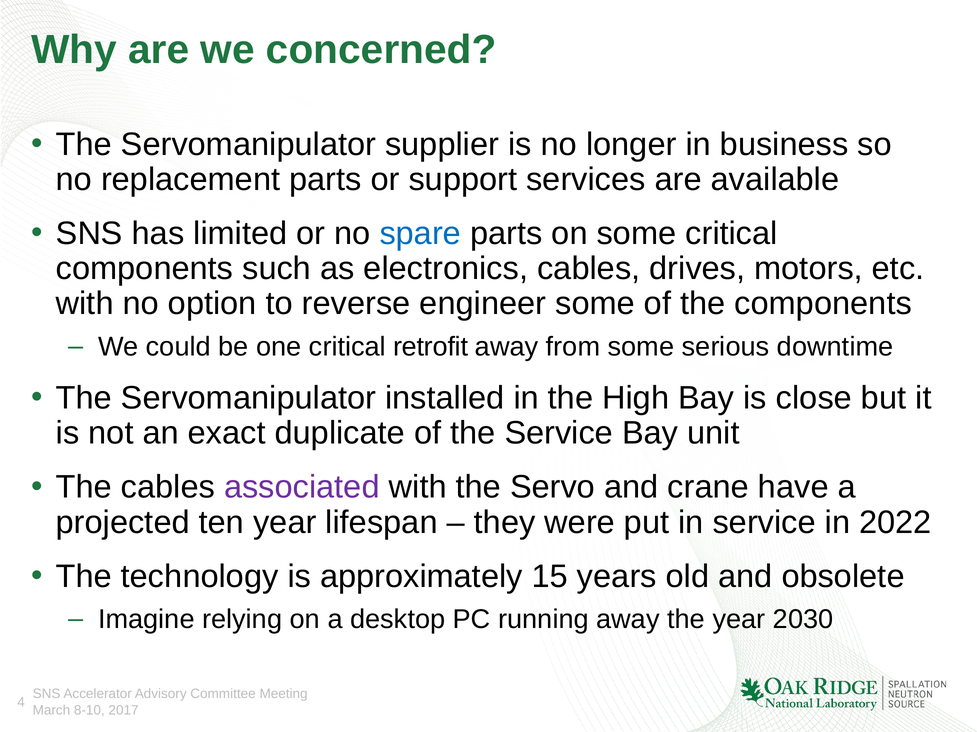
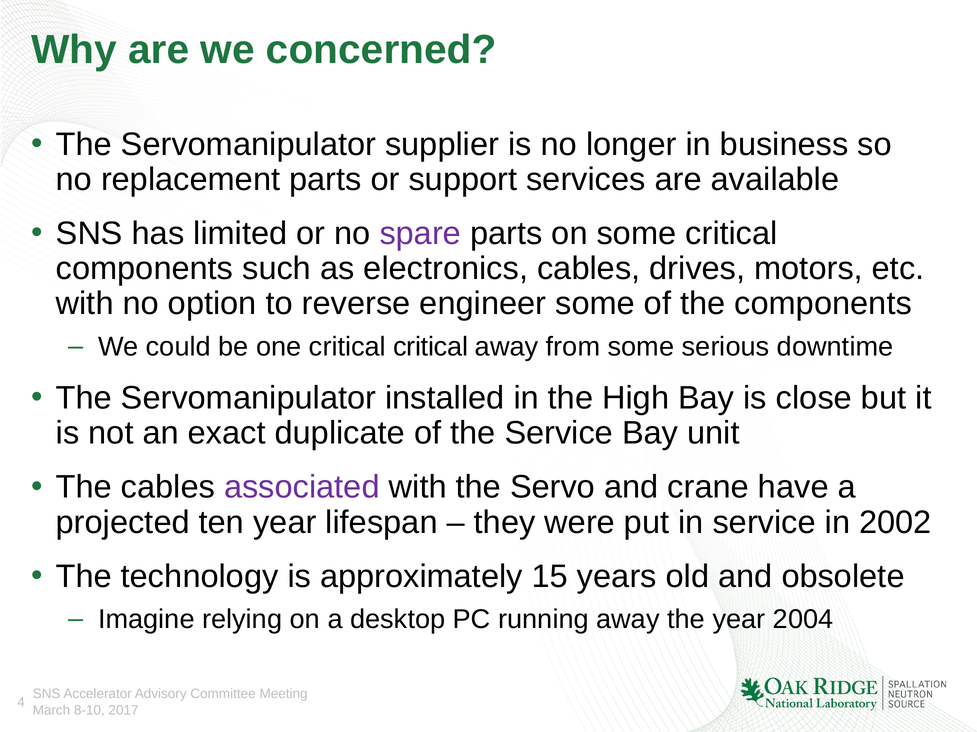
spare colour: blue -> purple
critical retrofit: retrofit -> critical
2022: 2022 -> 2002
2030: 2030 -> 2004
